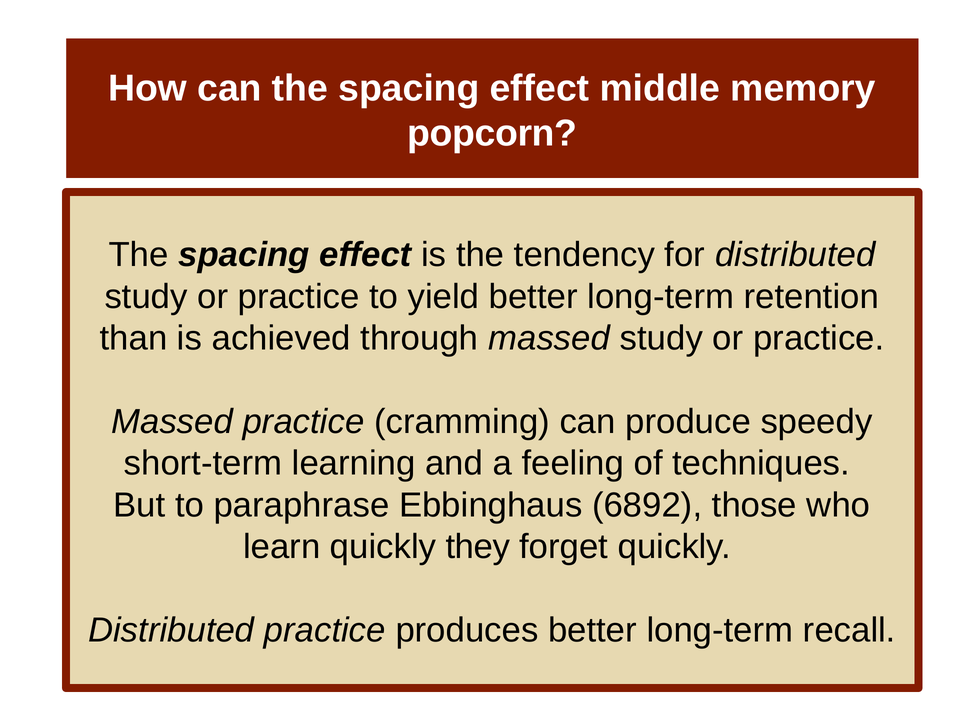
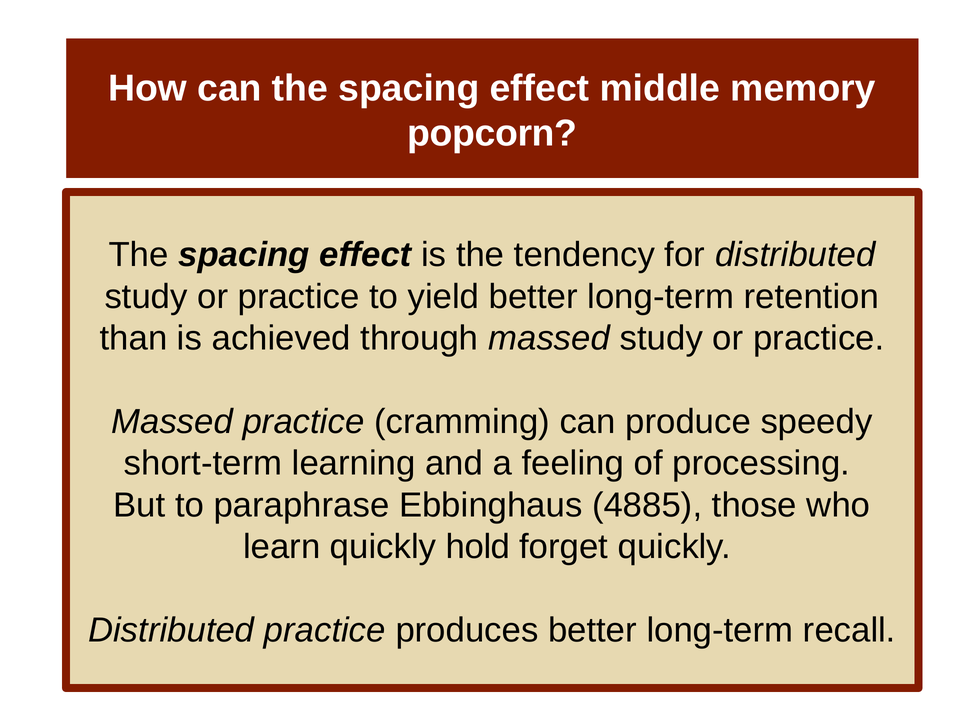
techniques: techniques -> processing
6892: 6892 -> 4885
they: they -> hold
